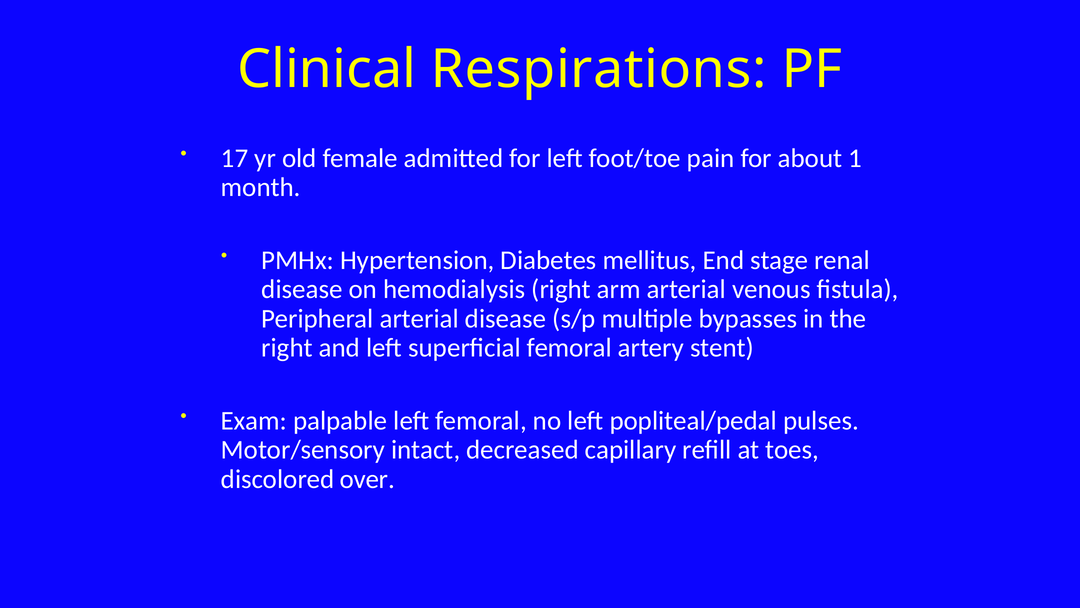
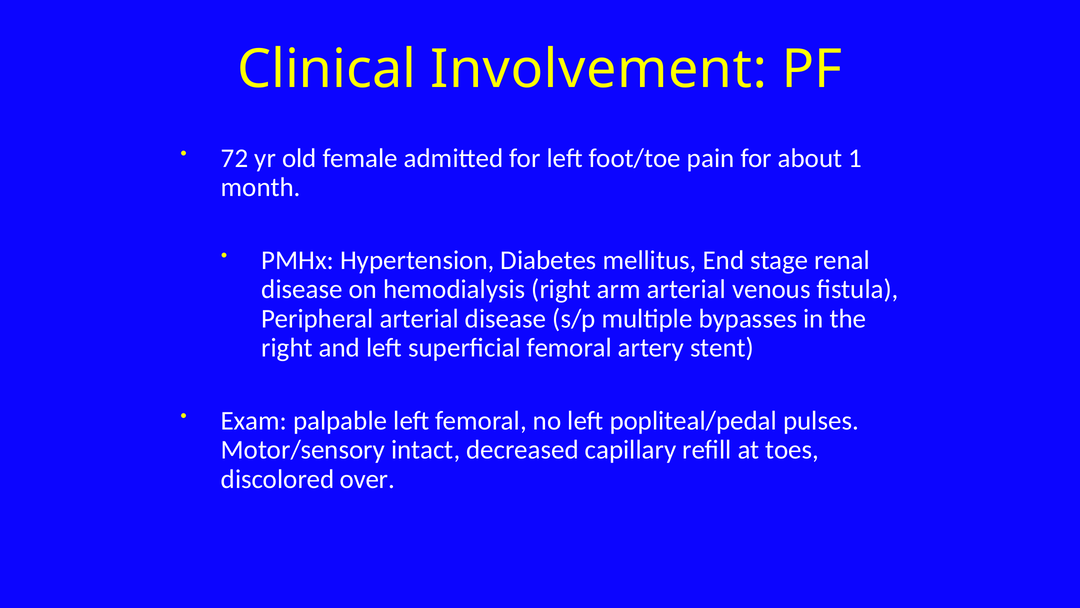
Respirations: Respirations -> Involvement
17: 17 -> 72
